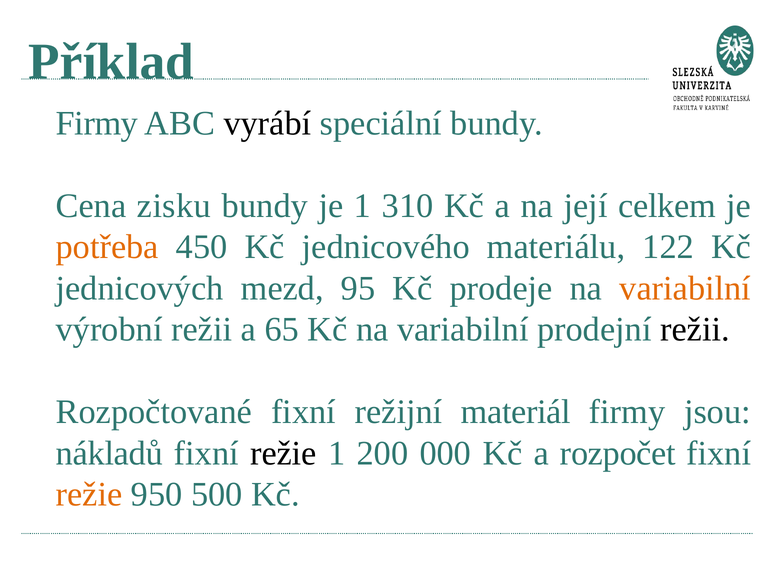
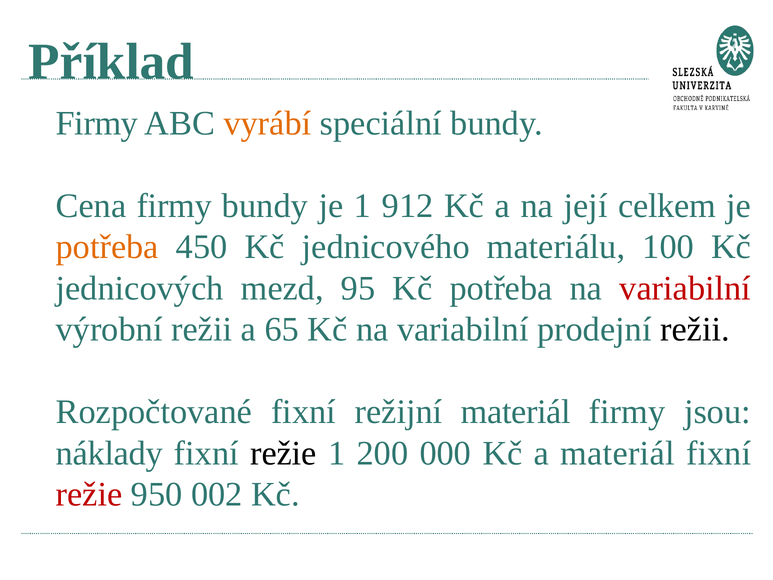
vyrábí colour: black -> orange
Cena zisku: zisku -> firmy
310: 310 -> 912
122: 122 -> 100
Kč prodeje: prodeje -> potřeba
variabilní at (685, 288) colour: orange -> red
nákladů: nákladů -> náklady
a rozpočet: rozpočet -> materiál
režie at (89, 494) colour: orange -> red
500: 500 -> 002
